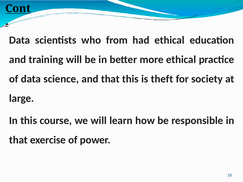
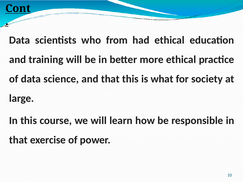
theft: theft -> what
